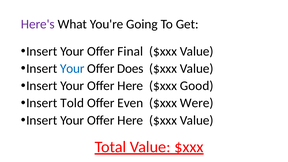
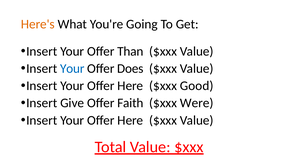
Here's colour: purple -> orange
Final: Final -> Than
Told: Told -> Give
Even: Even -> Faith
